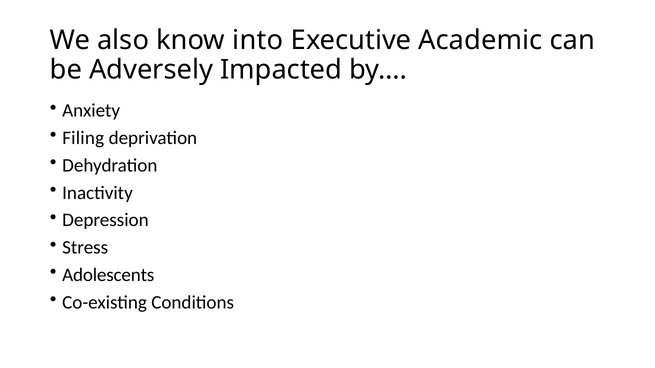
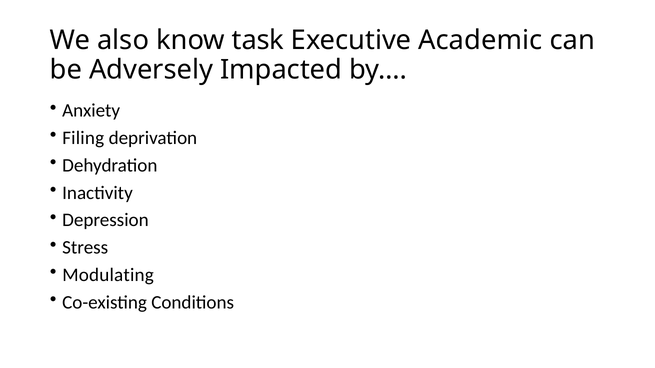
into: into -> task
Adolescents: Adolescents -> Modulating
